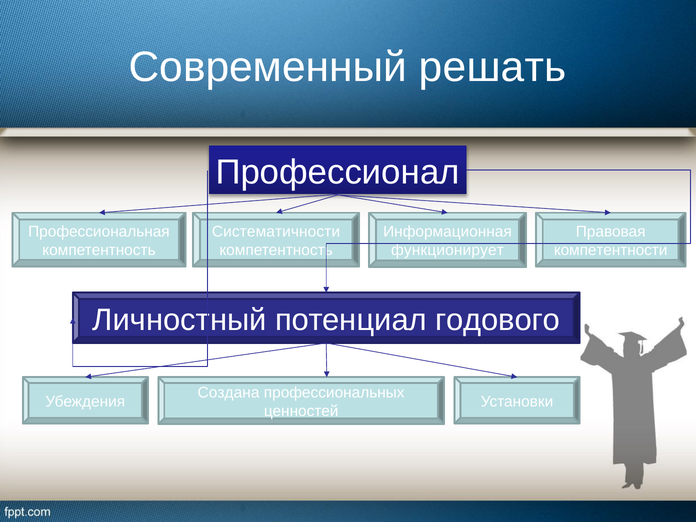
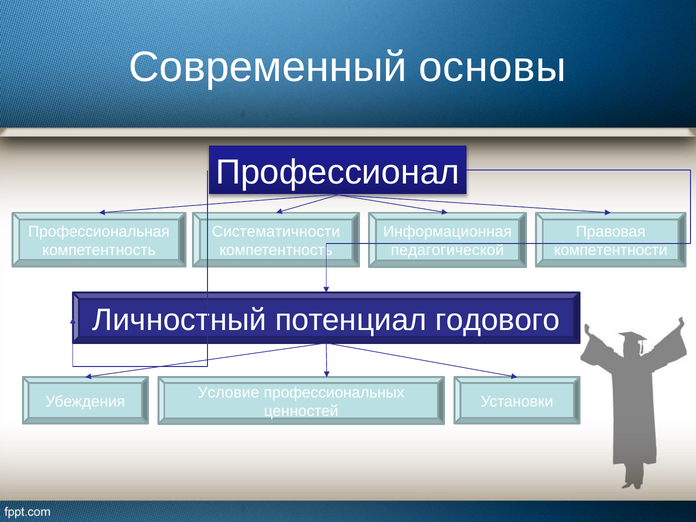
решать: решать -> основы
функционирует: функционирует -> педагогической
Создана: Создана -> Условие
